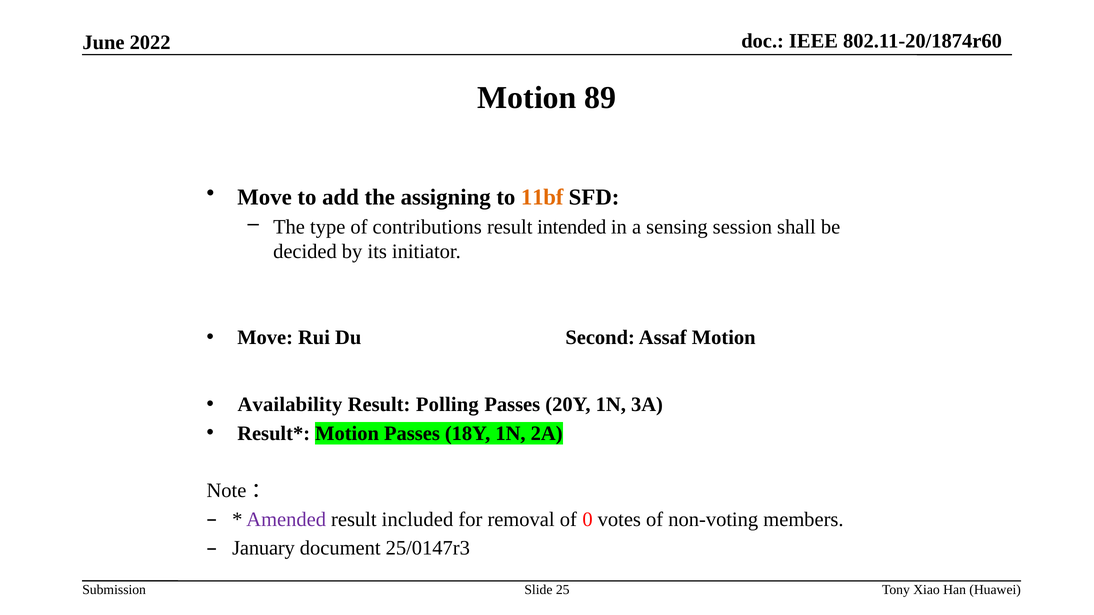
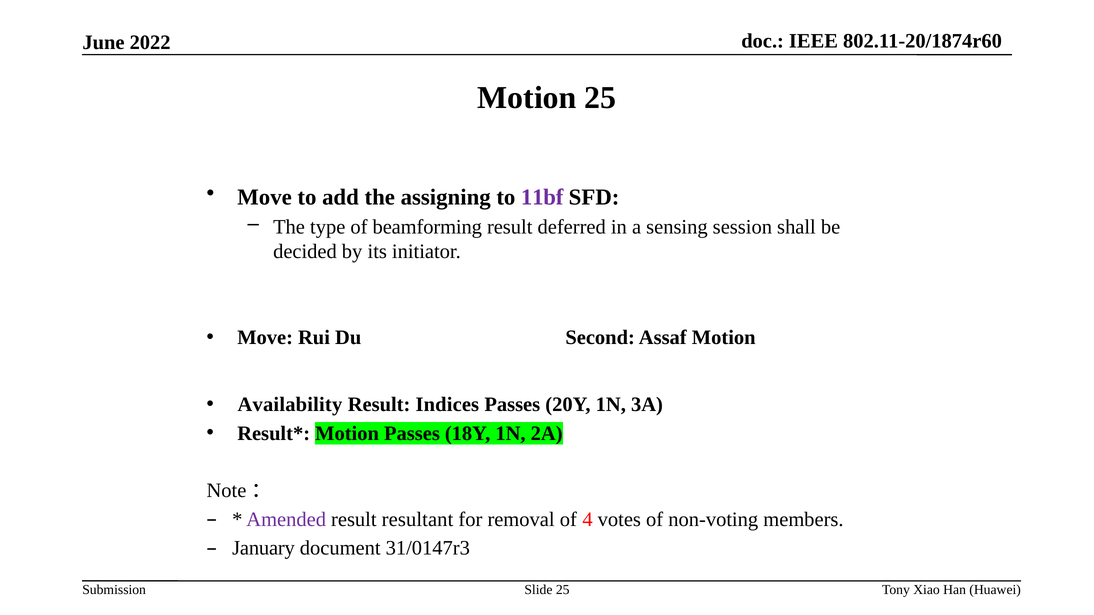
Motion 89: 89 -> 25
11bf colour: orange -> purple
contributions: contributions -> beamforming
intended: intended -> deferred
Polling: Polling -> Indices
included: included -> resultant
0: 0 -> 4
25/0147r3: 25/0147r3 -> 31/0147r3
